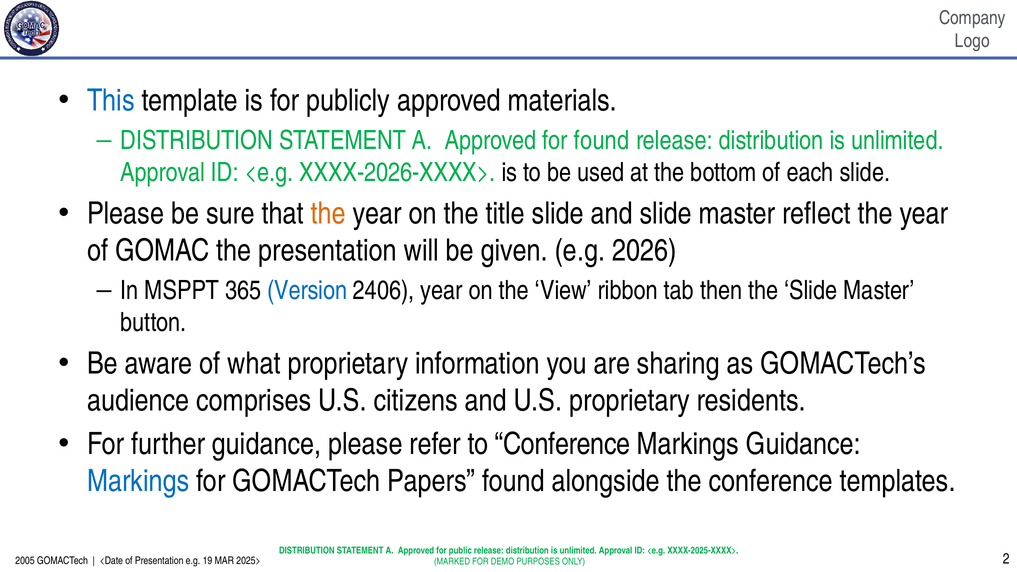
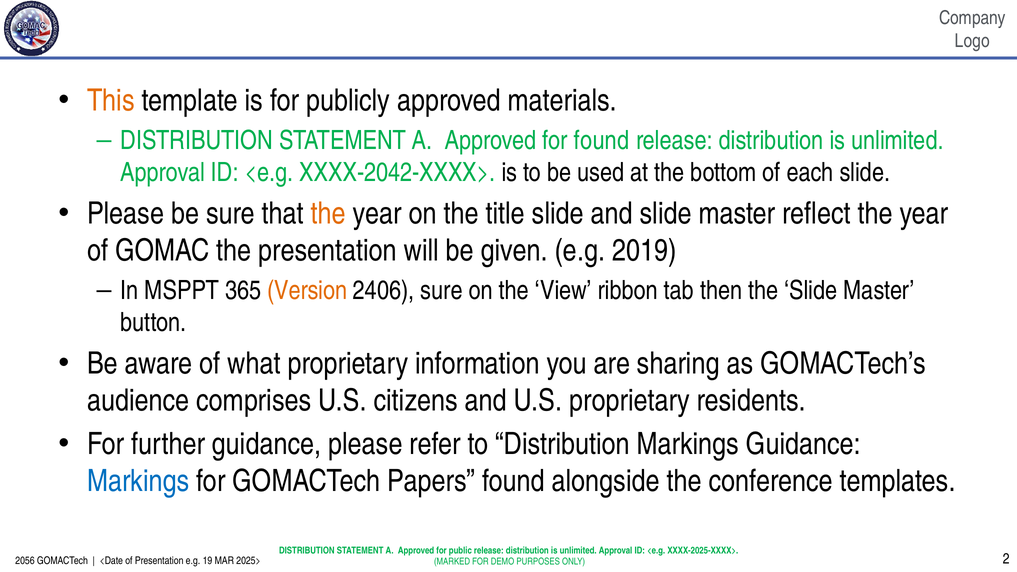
This colour: blue -> orange
XXXX-2026-XXXX>: XXXX-2026-XXXX> -> XXXX-2042-XXXX>
2026: 2026 -> 2019
Version colour: blue -> orange
2406 year: year -> sure
to Conference: Conference -> Distribution
2005: 2005 -> 2056
